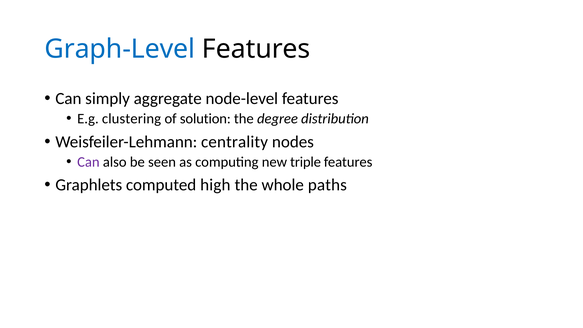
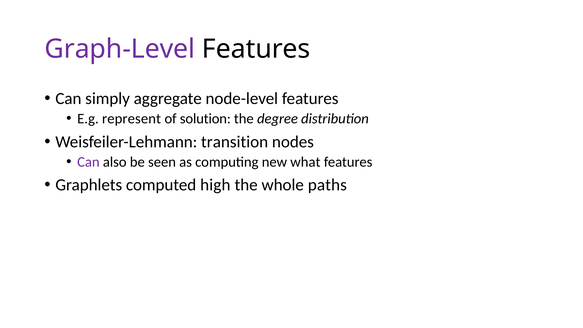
Graph-Level colour: blue -> purple
clustering: clustering -> represent
centrality: centrality -> transition
triple: triple -> what
